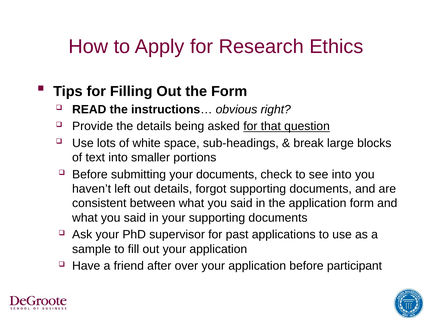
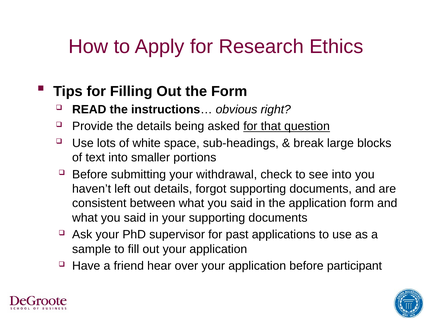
your documents: documents -> withdrawal
after: after -> hear
